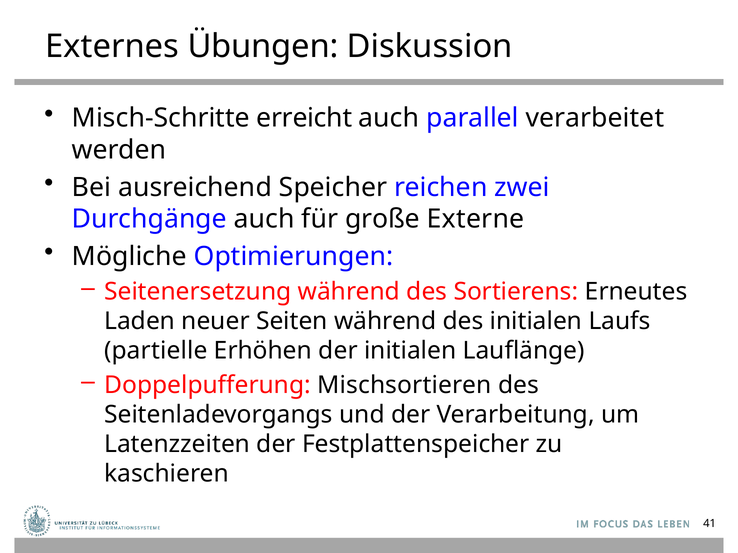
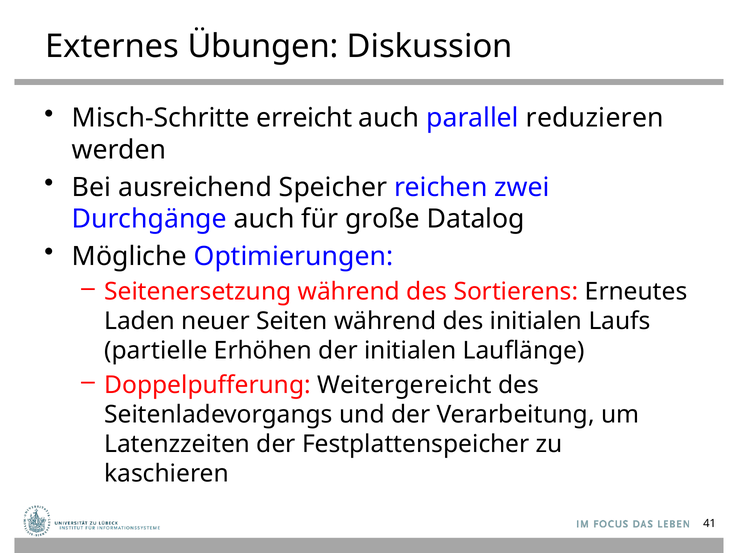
verarbeitet: verarbeitet -> reduzieren
Externe: Externe -> Datalog
Mischsortieren: Mischsortieren -> Weitergereicht
